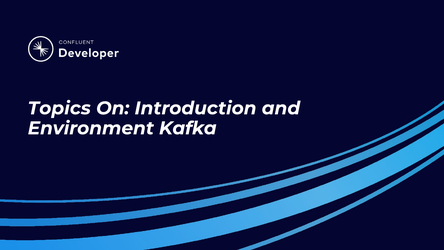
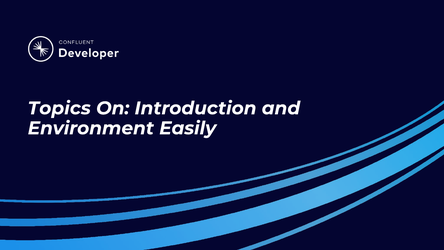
Kafka: Kafka -> Easily
